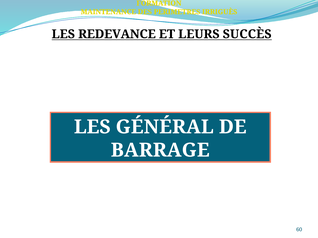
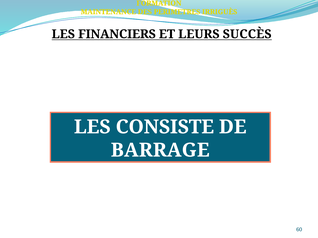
REDEVANCE: REDEVANCE -> FINANCIERS
GÉNÉRAL: GÉNÉRAL -> CONSISTE
